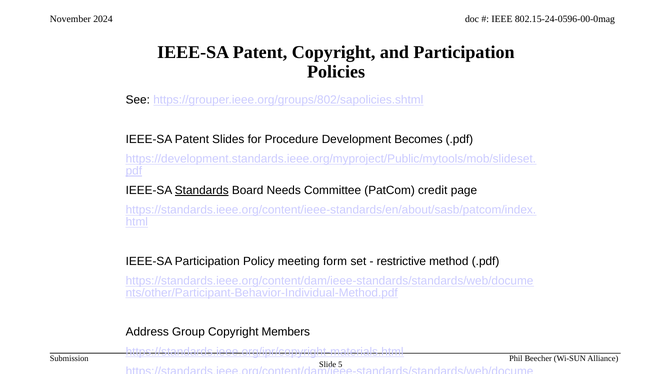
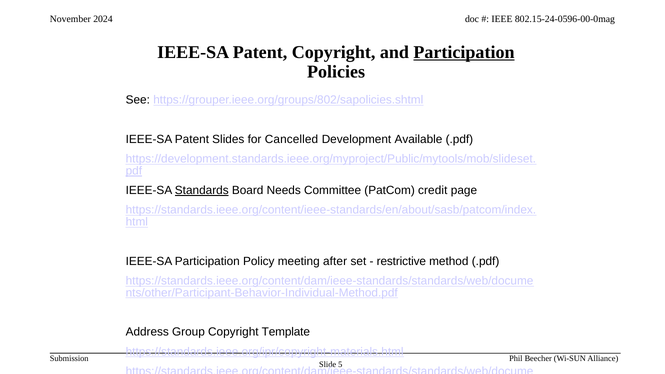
Participation at (464, 52) underline: none -> present
Procedure: Procedure -> Cancelled
Becomes: Becomes -> Available
form: form -> after
Members: Members -> Template
